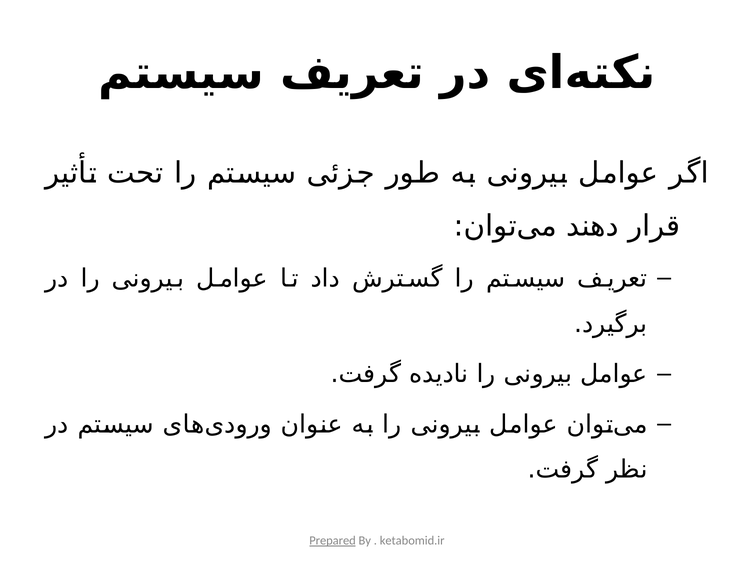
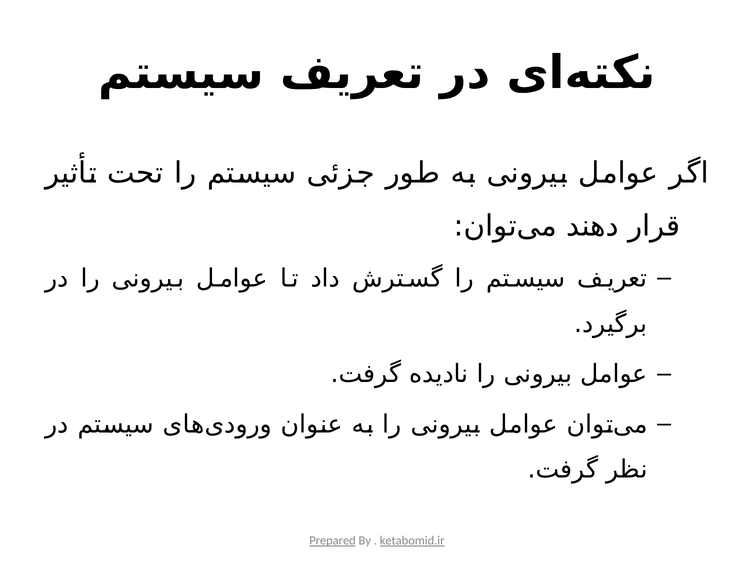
ketabomid.ir underline: none -> present
